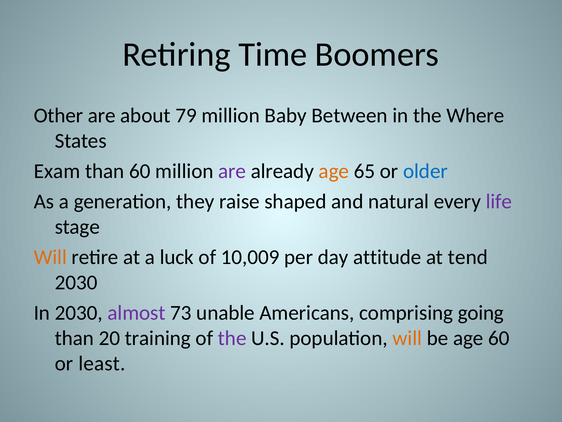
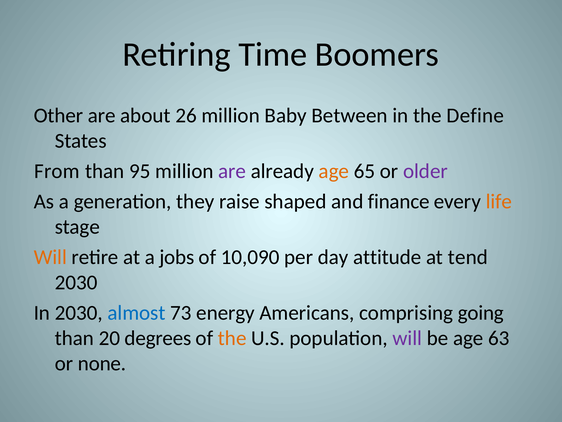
79: 79 -> 26
Where: Where -> Define
Exam: Exam -> From
than 60: 60 -> 95
older colour: blue -> purple
natural: natural -> finance
life colour: purple -> orange
luck: luck -> jobs
10,009: 10,009 -> 10,090
almost colour: purple -> blue
unable: unable -> energy
training: training -> degrees
the at (232, 338) colour: purple -> orange
will at (407, 338) colour: orange -> purple
age 60: 60 -> 63
least: least -> none
